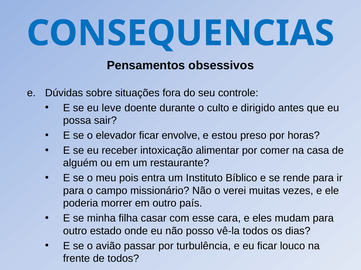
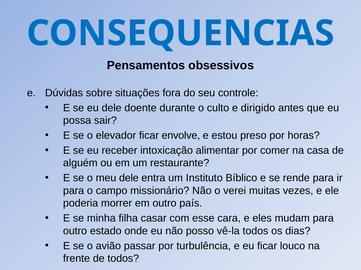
eu leve: leve -> dele
meu pois: pois -> dele
